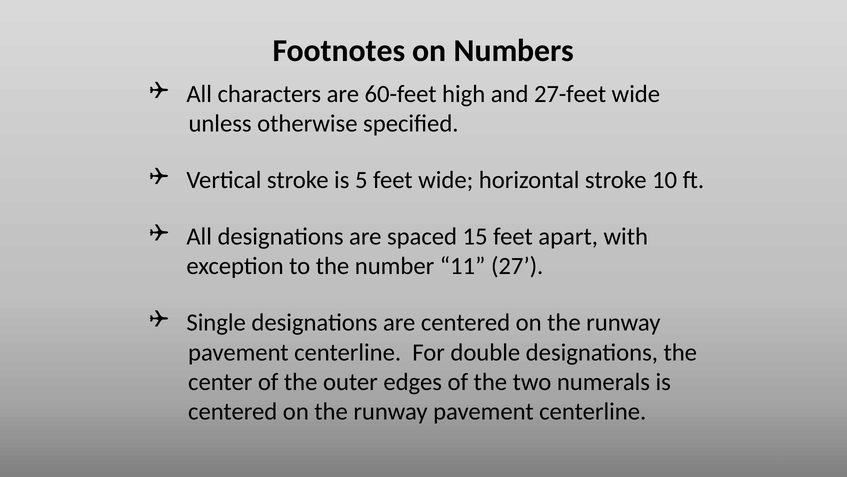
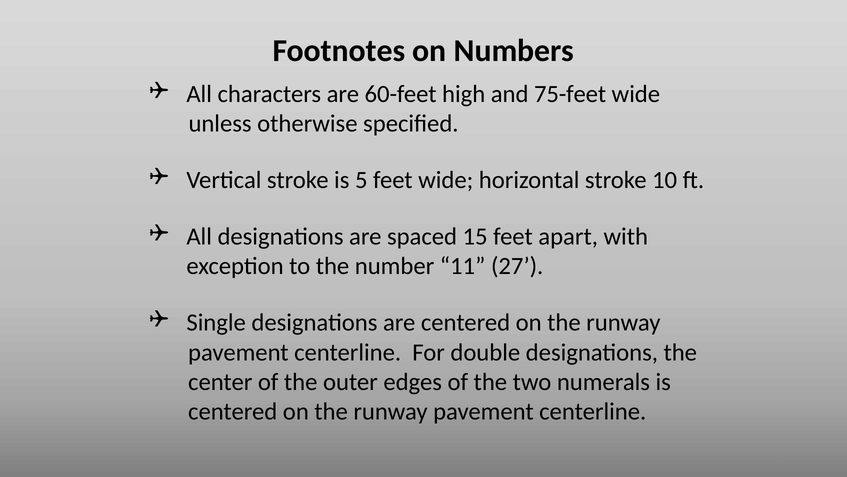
27-feet: 27-feet -> 75-feet
